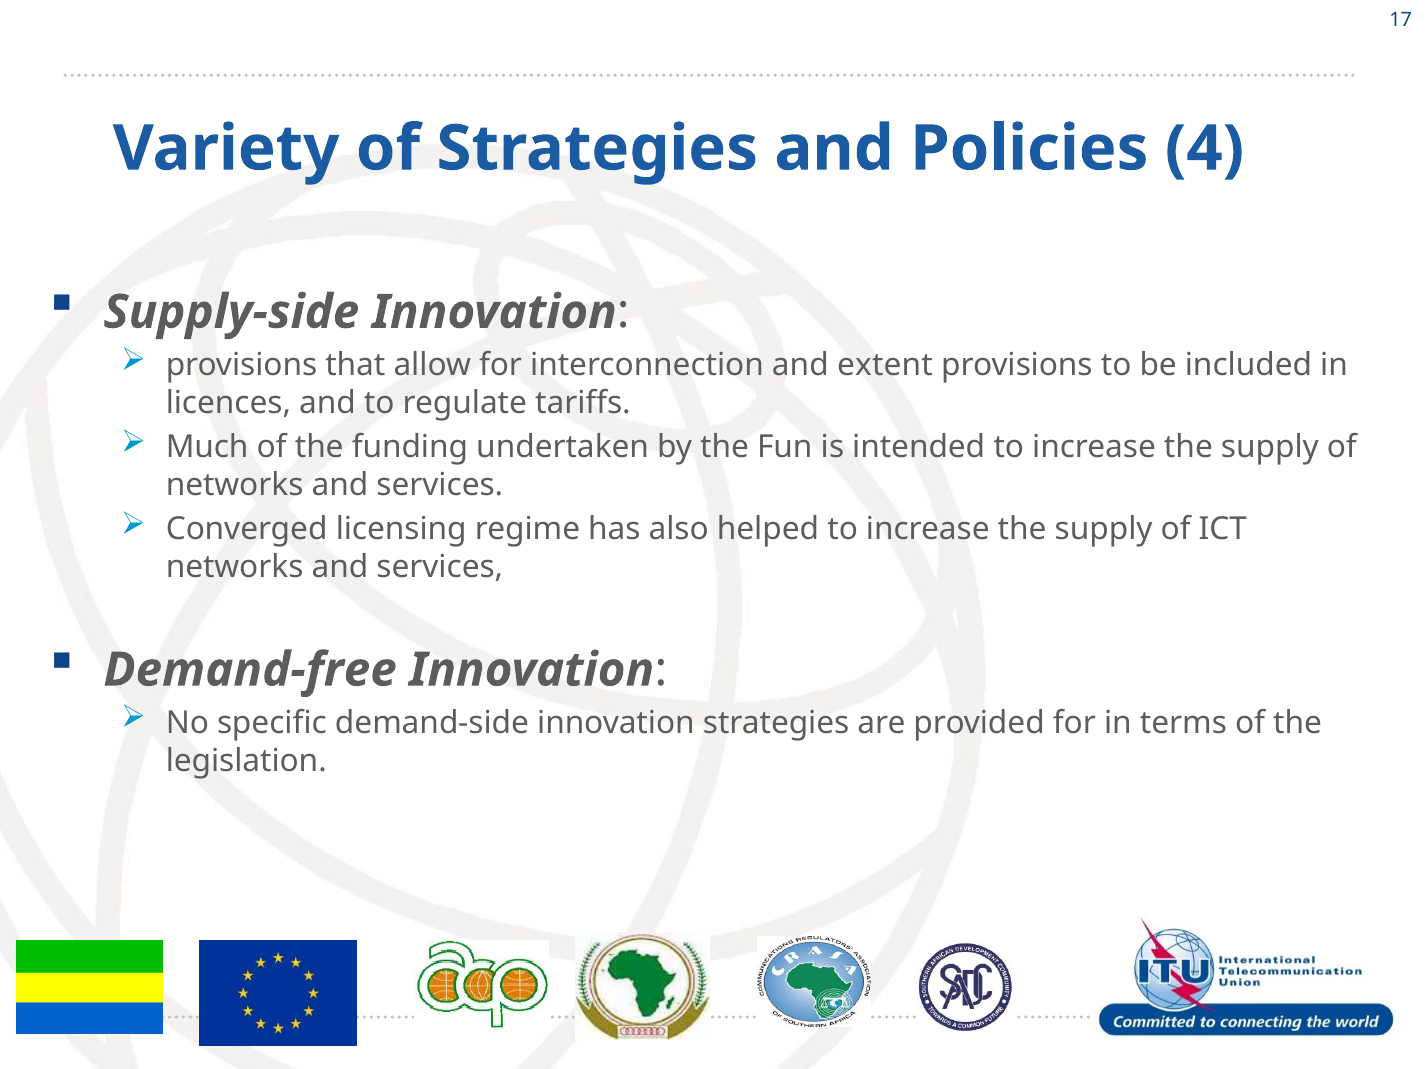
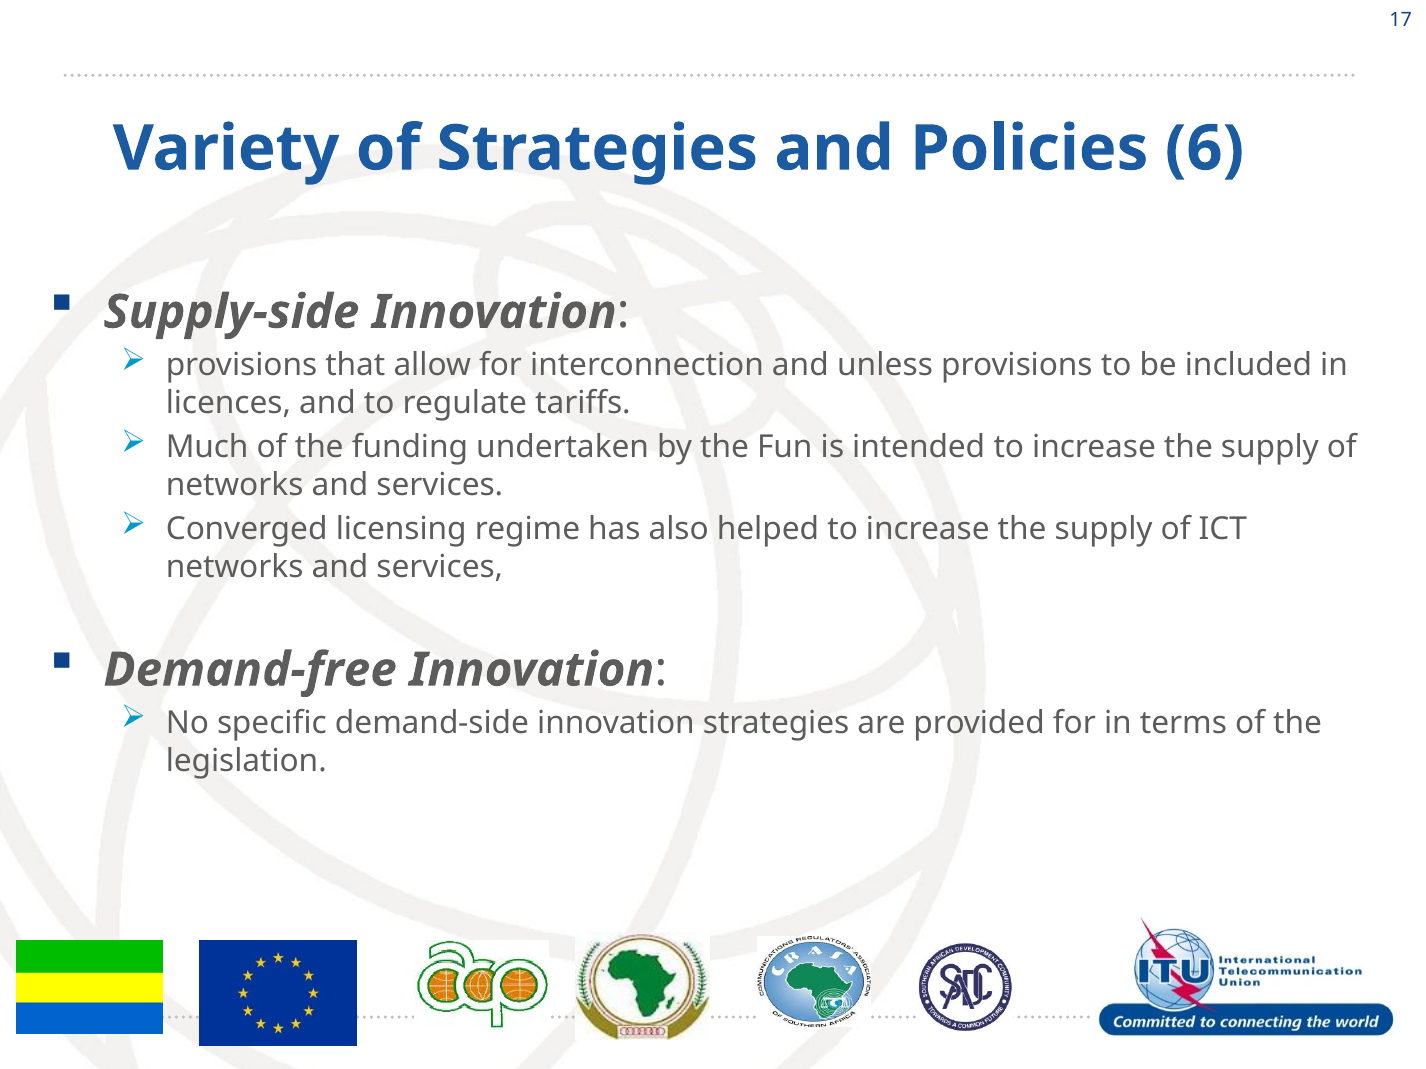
4: 4 -> 6
extent: extent -> unless
